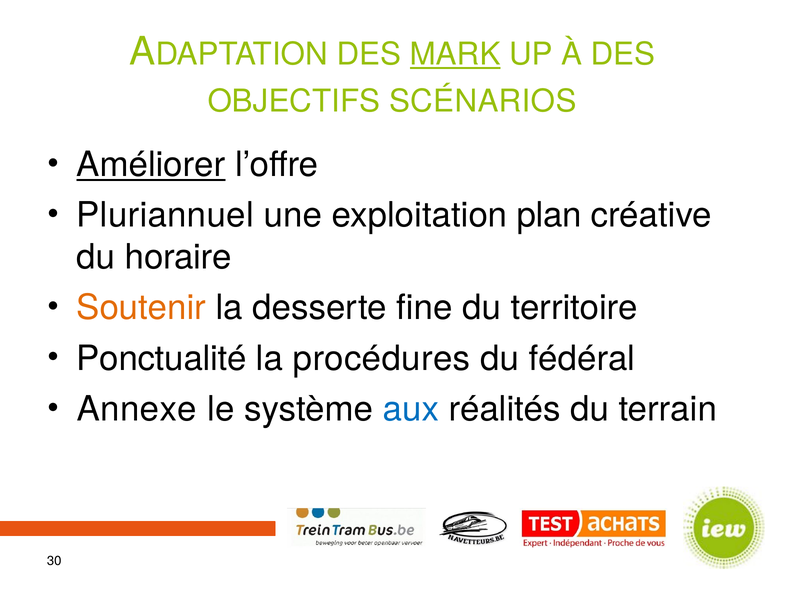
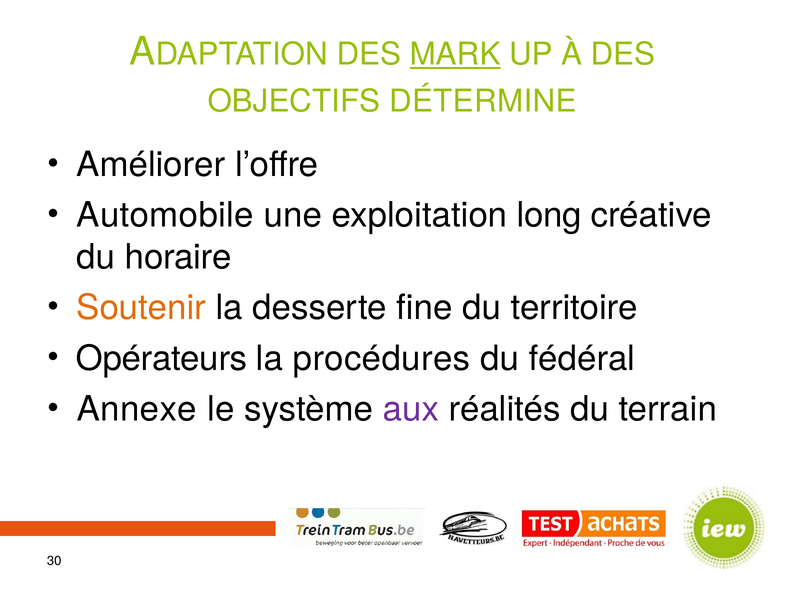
SCÉNARIOS: SCÉNARIOS -> DÉTERMINE
Améliorer underline: present -> none
Pluriannuel: Pluriannuel -> Automobile
plan: plan -> long
Ponctualité: Ponctualité -> Opérateurs
aux colour: blue -> purple
